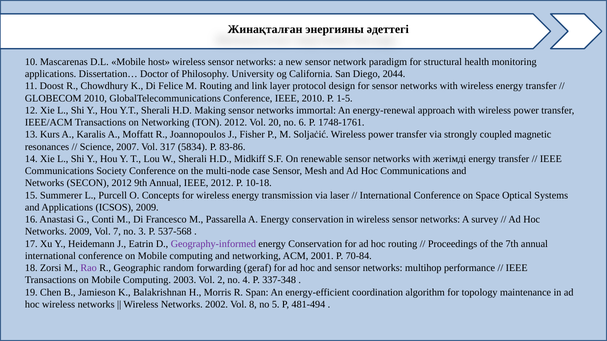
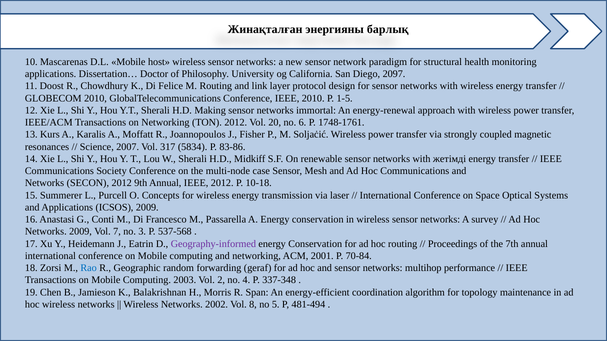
әдеттегі: әдеттегі -> барлық
2044: 2044 -> 2097
Rao colour: purple -> blue
